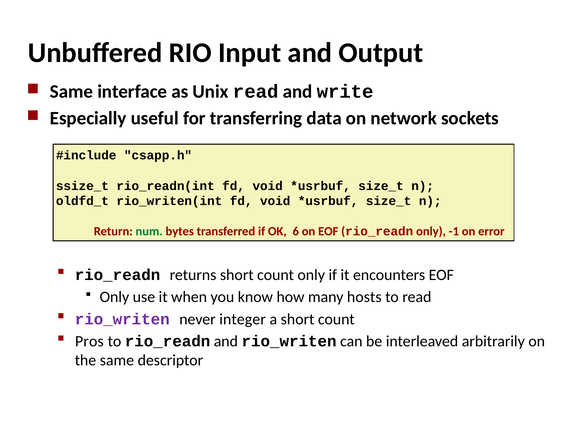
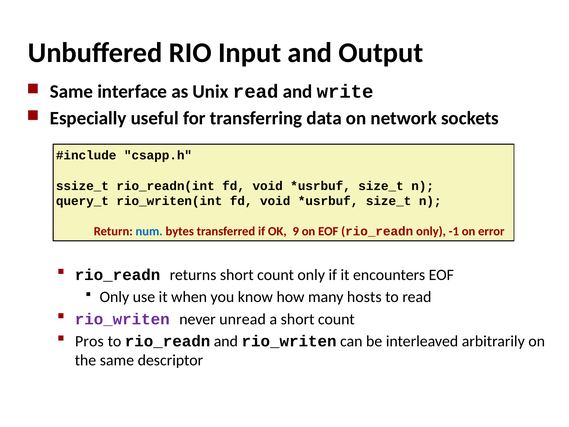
oldfd_t: oldfd_t -> query_t
num colour: green -> blue
6: 6 -> 9
integer: integer -> unread
